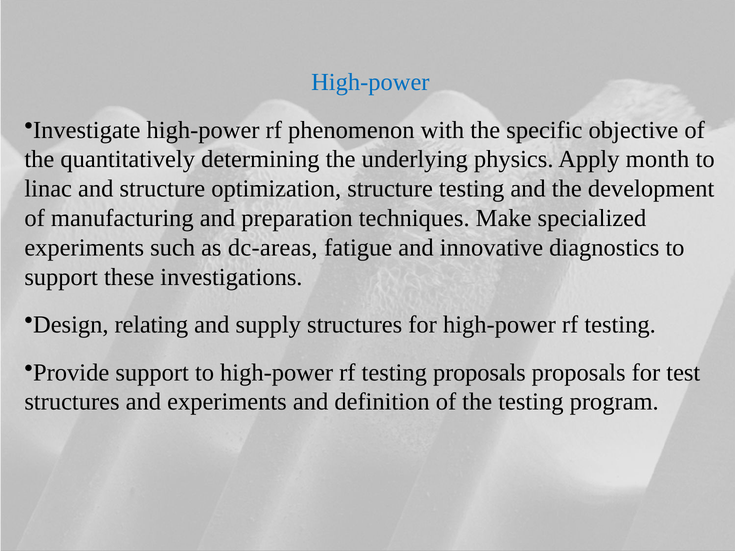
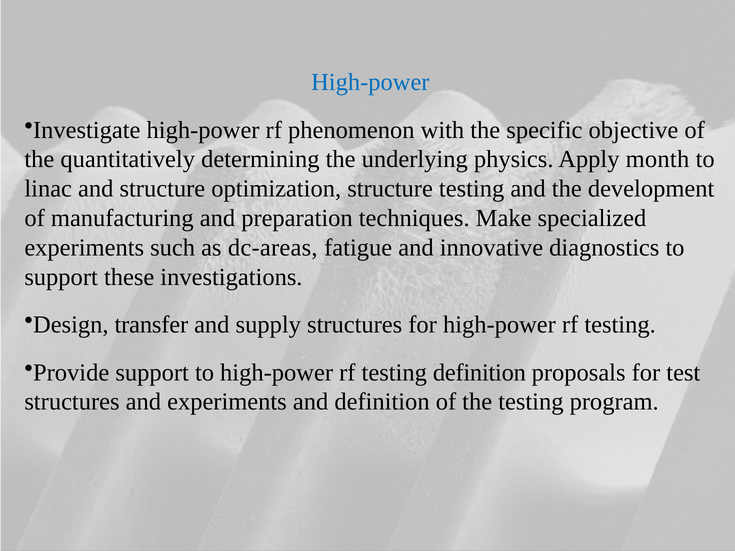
relating: relating -> transfer
testing proposals: proposals -> definition
